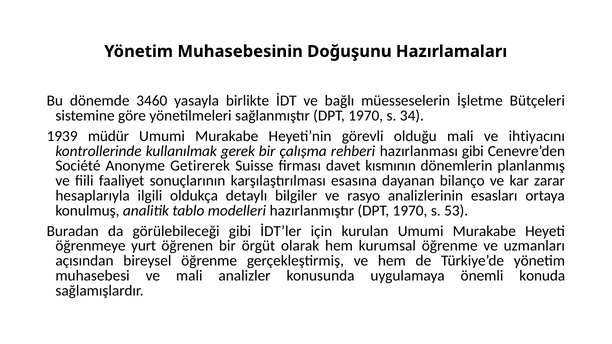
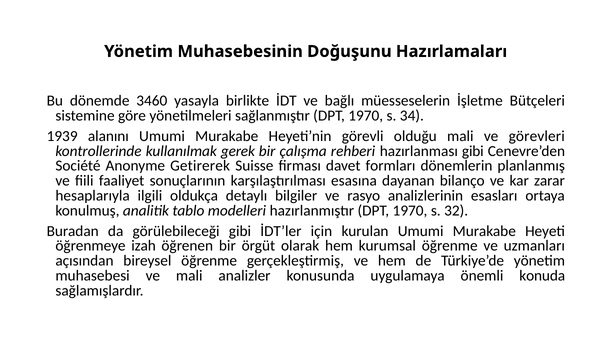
müdür: müdür -> alanını
ihtiyacını: ihtiyacını -> görevleri
kısmının: kısmının -> formları
53: 53 -> 32
yurt: yurt -> izah
